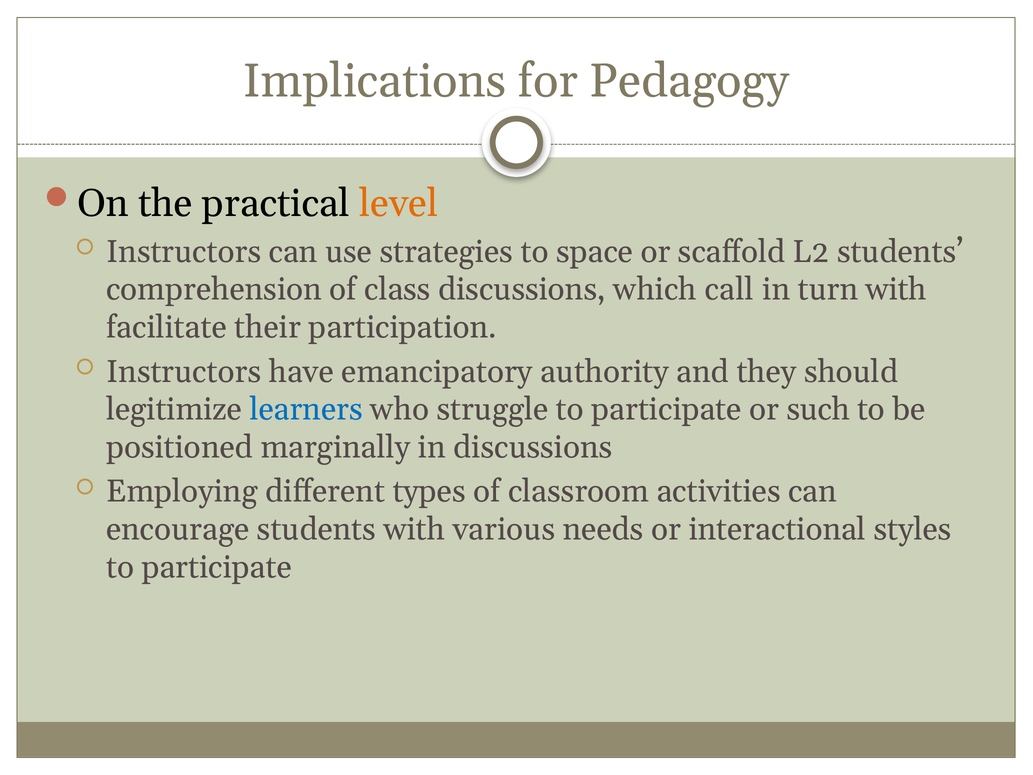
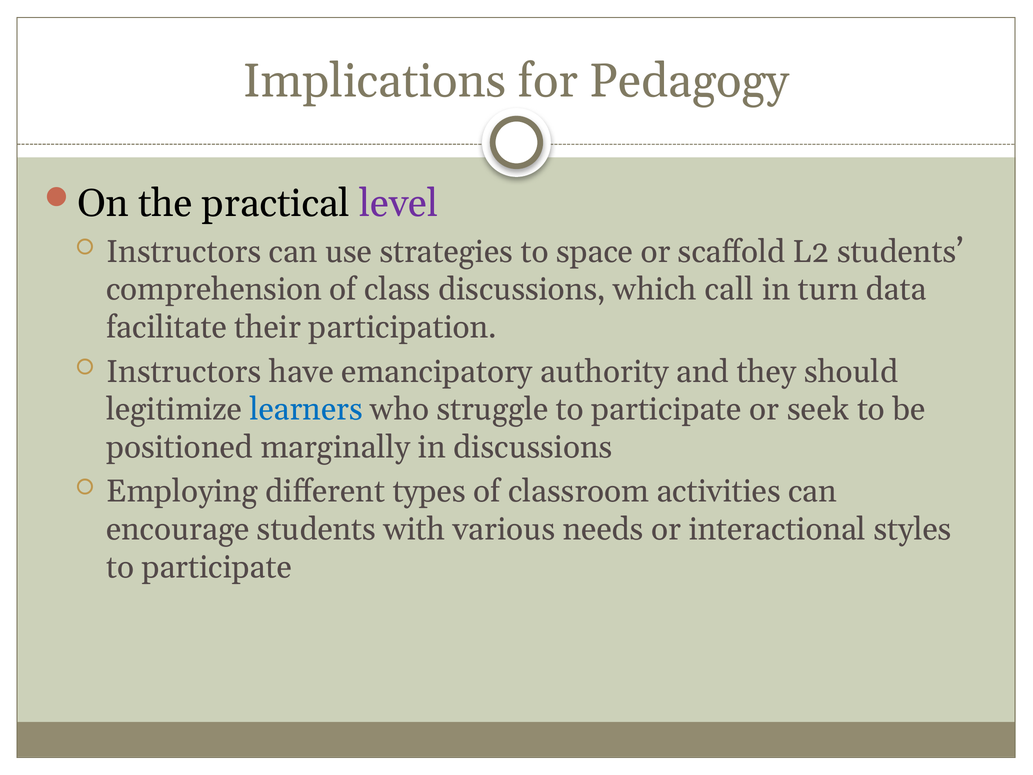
level colour: orange -> purple
turn with: with -> data
such: such -> seek
